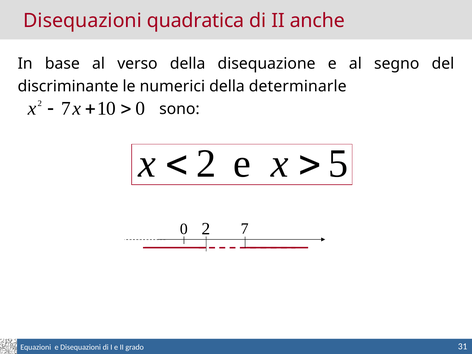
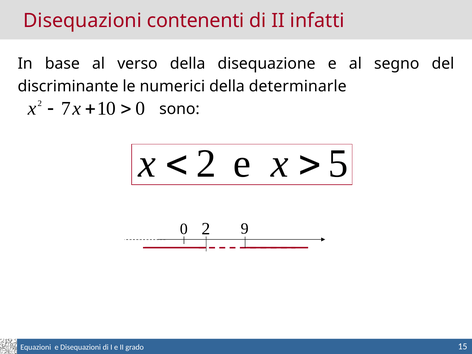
quadratica: quadratica -> contenenti
anche: anche -> infatti
0 7: 7 -> 9
31: 31 -> 15
